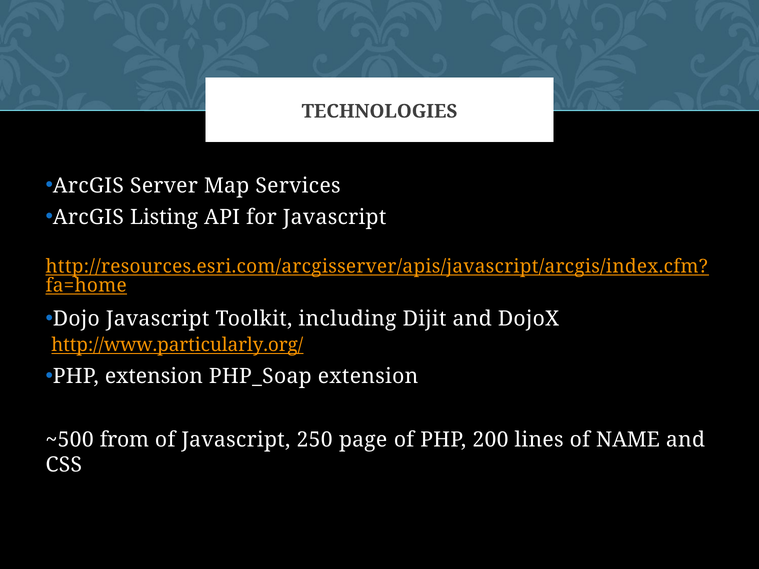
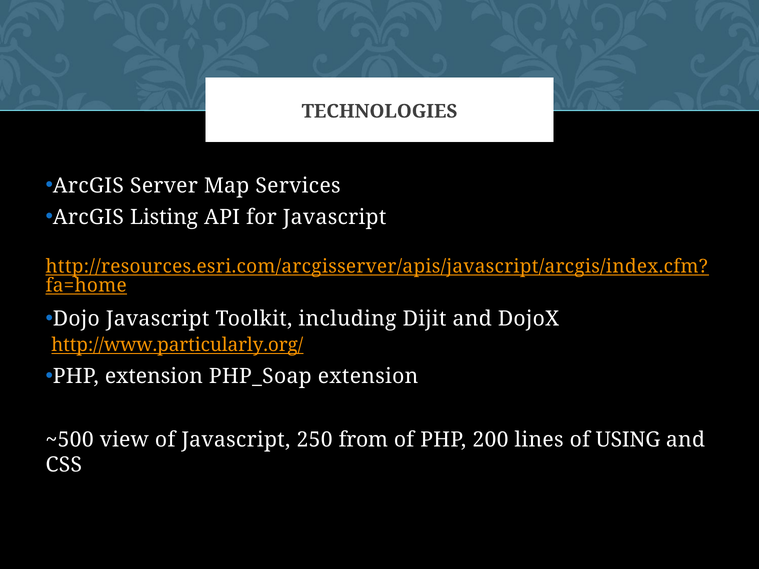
from: from -> view
page: page -> from
NAME: NAME -> USING
